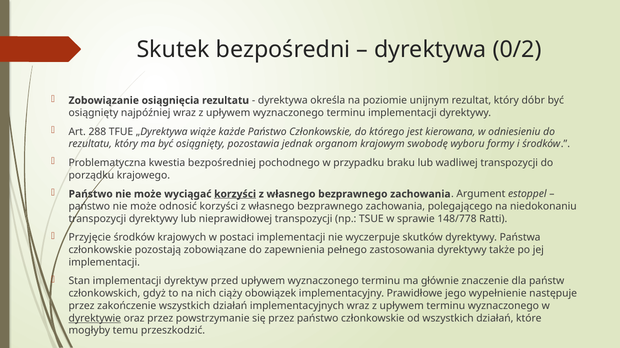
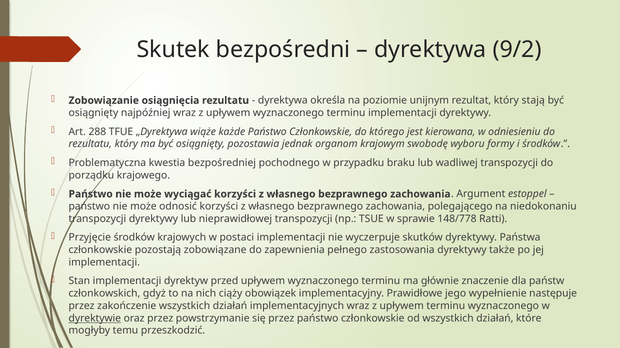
0/2: 0/2 -> 9/2
dóbr: dóbr -> stają
korzyści at (235, 194) underline: present -> none
